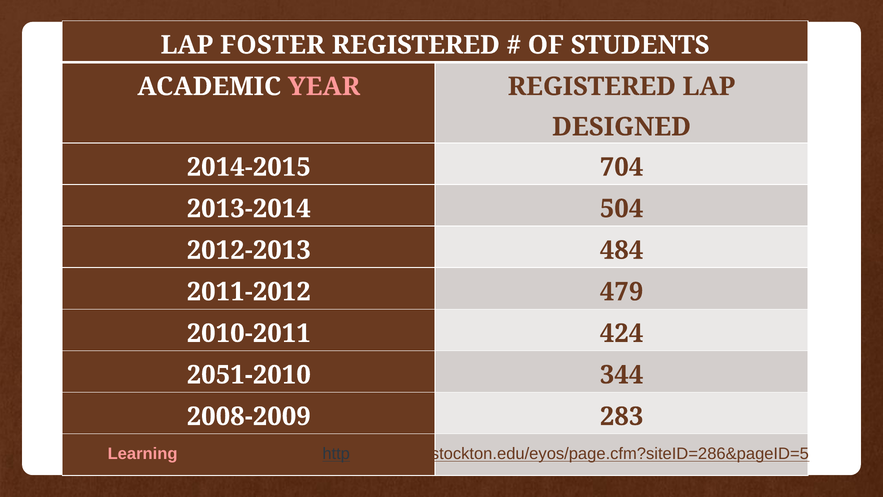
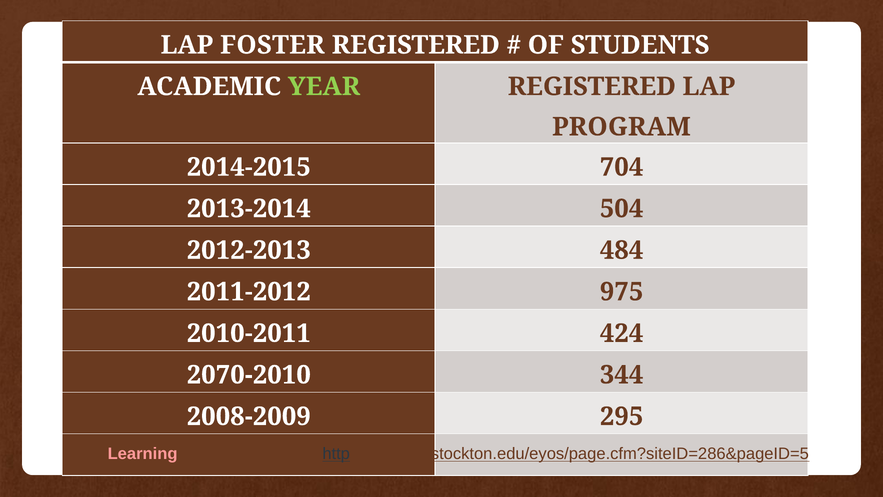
YEAR colour: pink -> light green
DESIGNED at (622, 127): DESIGNED -> PROGRAM
479: 479 -> 975
2051-2010: 2051-2010 -> 2070-2010
283: 283 -> 295
